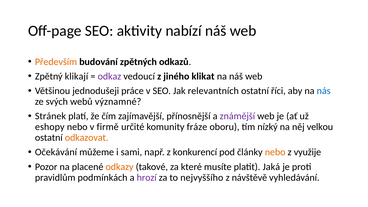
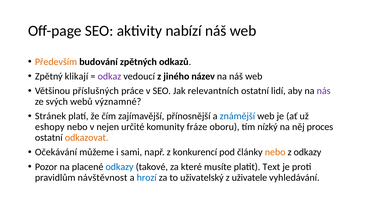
klikat: klikat -> název
jednodušeji: jednodušeji -> příslušných
říci: říci -> lidí
nás colour: blue -> purple
známější colour: purple -> blue
firmě: firmě -> nejen
velkou: velkou -> proces
z využije: využije -> odkazy
odkazy at (120, 167) colour: orange -> blue
Jaká: Jaká -> Text
podmínkách: podmínkách -> návštěvnost
hrozí colour: purple -> blue
nejvyššího: nejvyššího -> uživatelský
návštěvě: návštěvě -> uživatele
